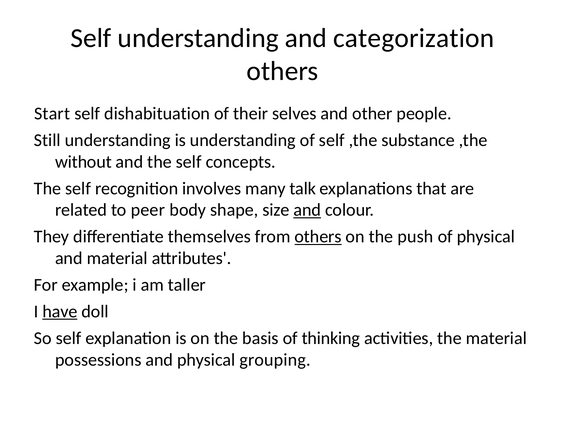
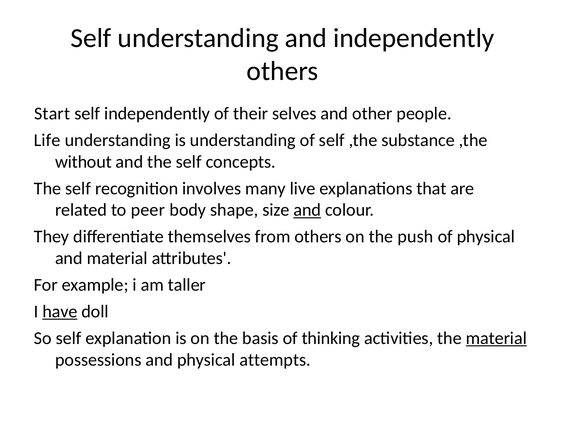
and categorization: categorization -> independently
self dishabituation: dishabituation -> independently
Still: Still -> Life
talk: talk -> live
others at (318, 237) underline: present -> none
material at (496, 339) underline: none -> present
grouping: grouping -> attempts
